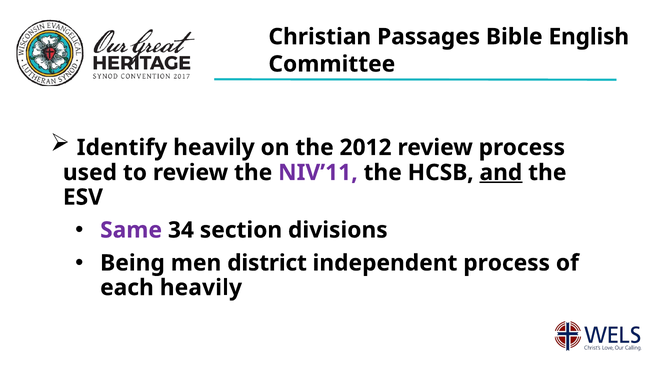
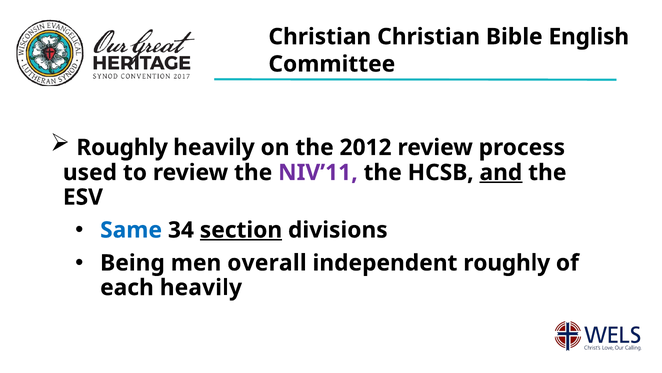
Christian Passages: Passages -> Christian
Identify at (122, 147): Identify -> Roughly
Same colour: purple -> blue
section underline: none -> present
district: district -> overall
independent process: process -> roughly
